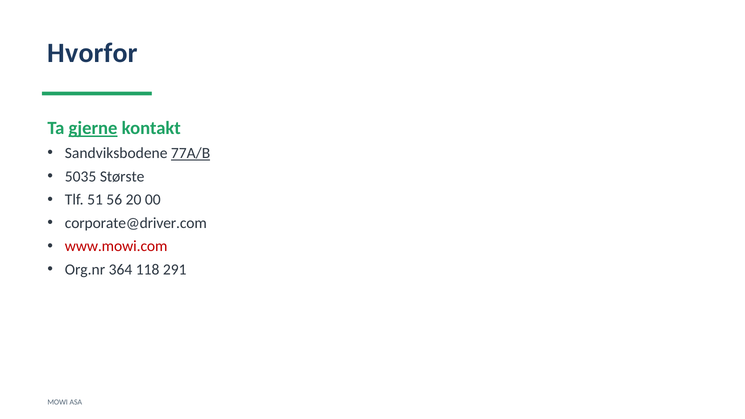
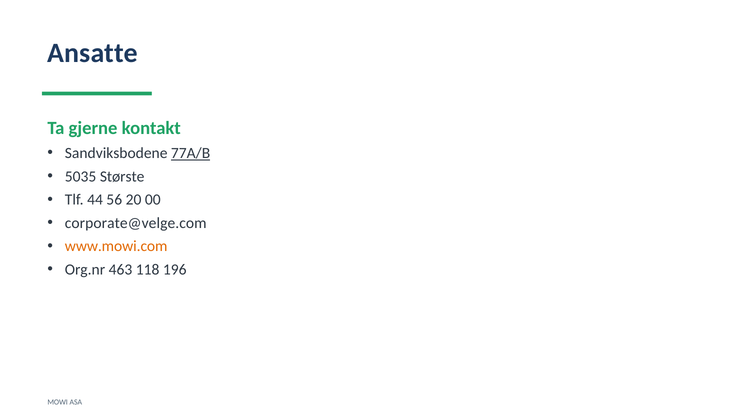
Hvorfor: Hvorfor -> Ansatte
gjerne underline: present -> none
51: 51 -> 44
corporate@driver.com: corporate@driver.com -> corporate@velge.com
www.mowi.com colour: red -> orange
364: 364 -> 463
291: 291 -> 196
